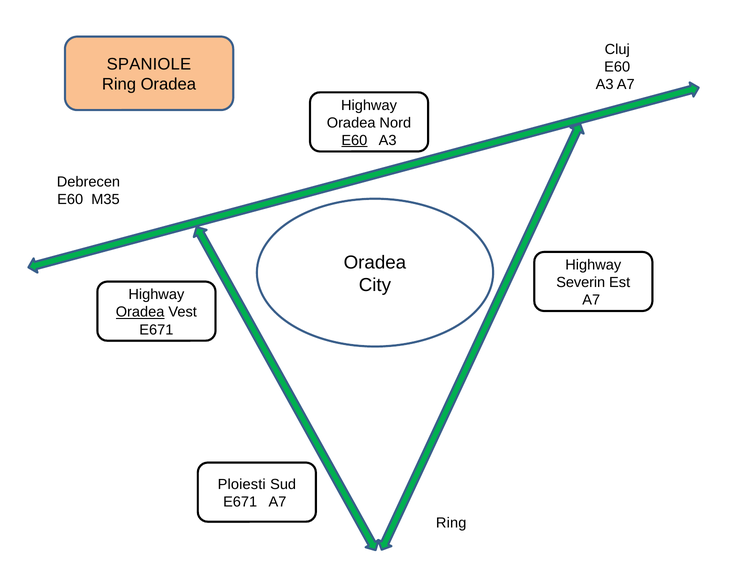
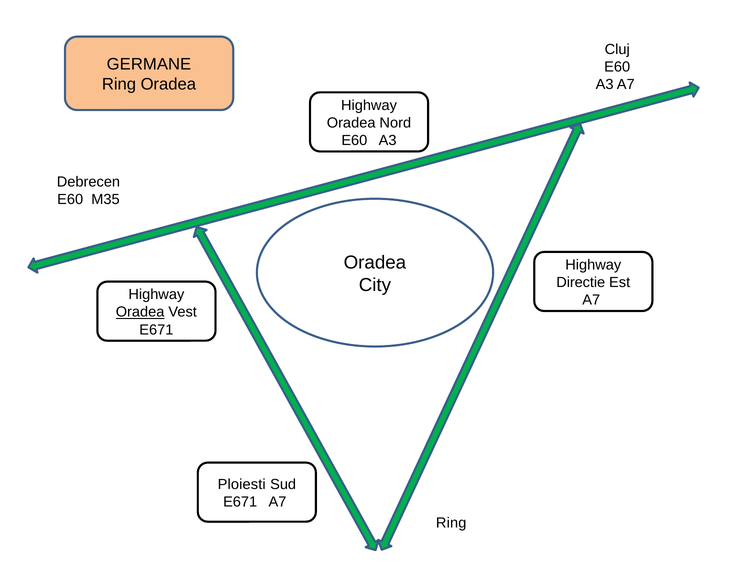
SPANIOLE: SPANIOLE -> GERMANE
E60 at (354, 140) underline: present -> none
Severin: Severin -> Directie
